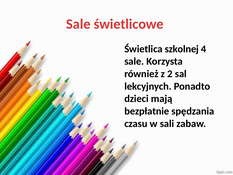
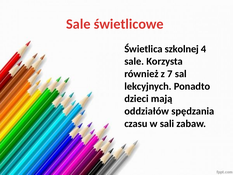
2: 2 -> 7
bezpłatnie: bezpłatnie -> oddziałów
